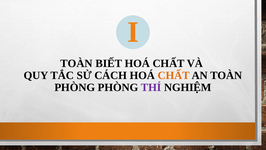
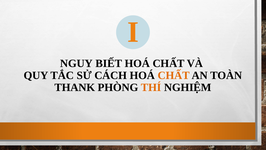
TOÀN at (76, 63): TOÀN -> NGUY
PHÒNG at (75, 87): PHÒNG -> THANK
THÍ colour: purple -> orange
